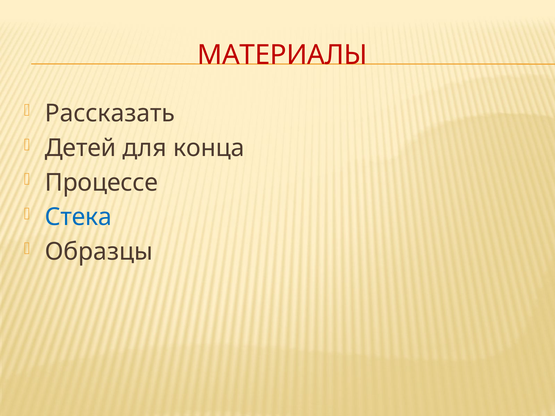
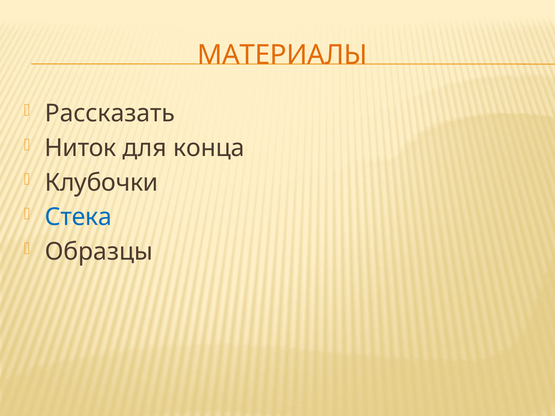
МАТЕРИАЛЫ colour: red -> orange
Детей: Детей -> Ниток
Процессе: Процессе -> Клубочки
